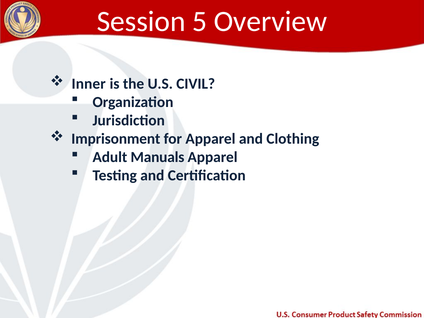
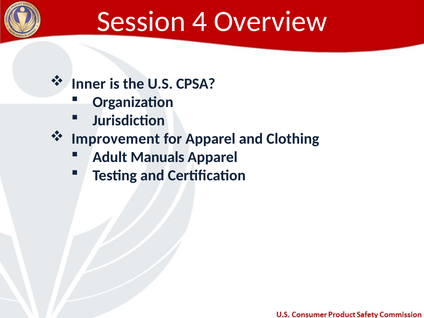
5: 5 -> 4
CIVIL: CIVIL -> CPSA
Imprisonment: Imprisonment -> Improvement
